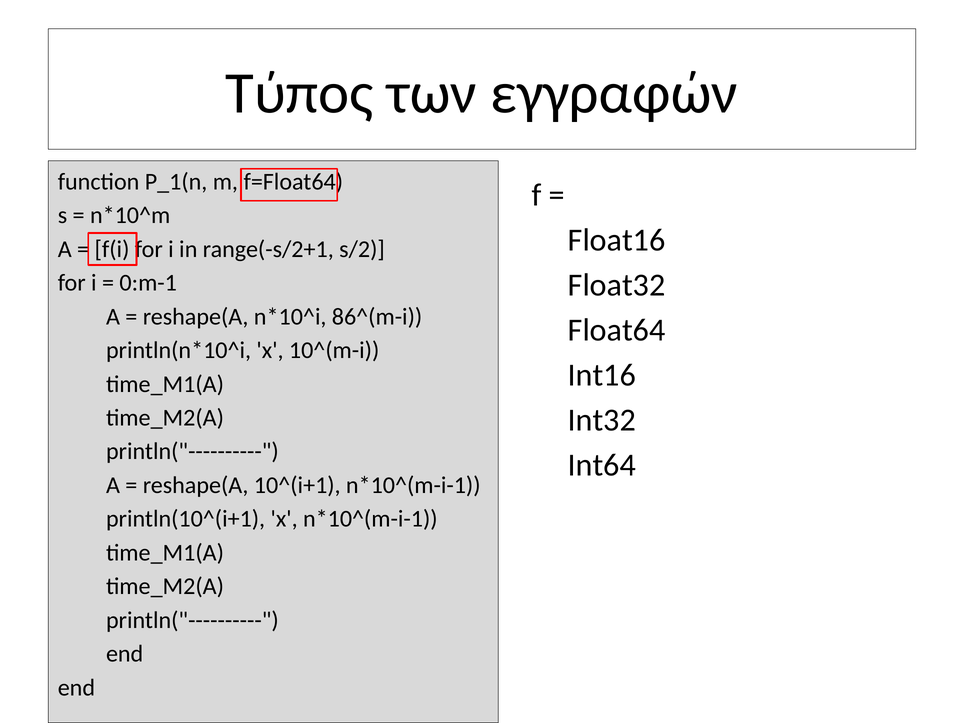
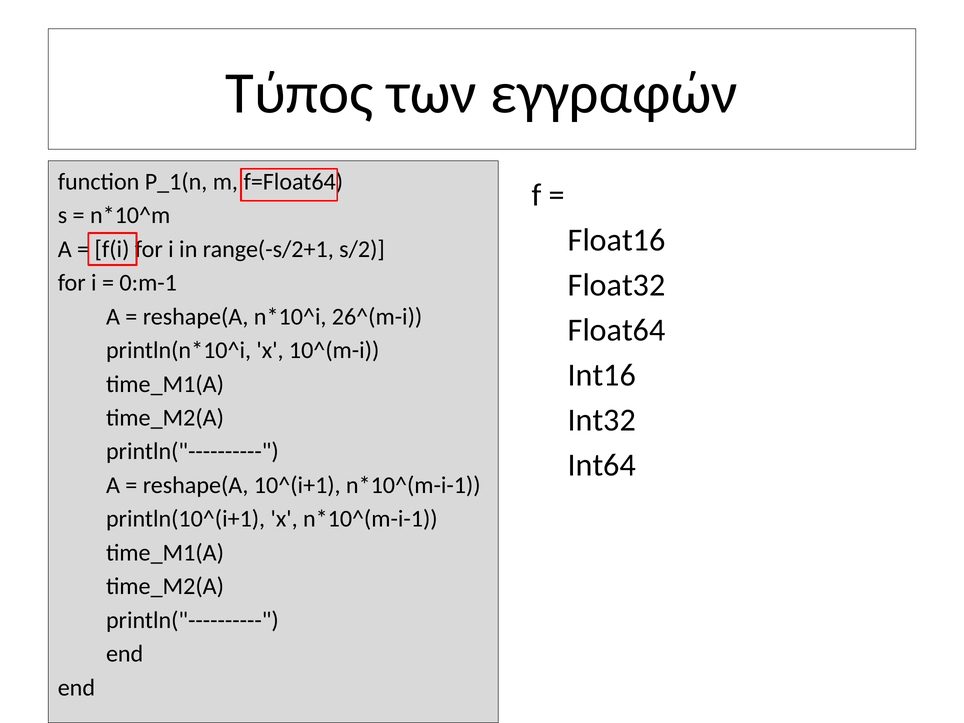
86^(m-i: 86^(m-i -> 26^(m-i
